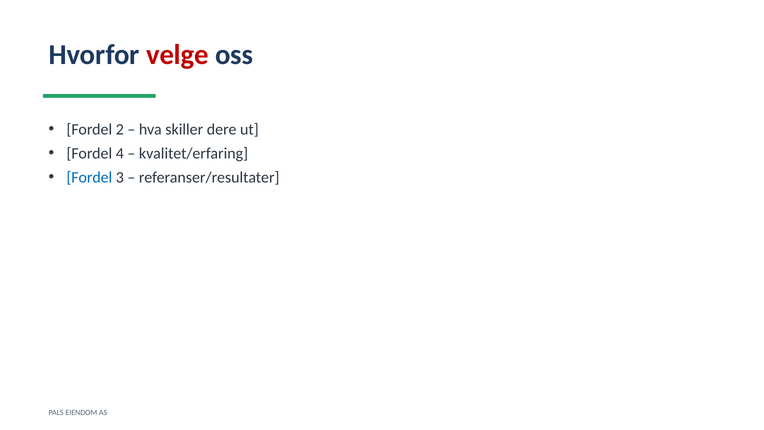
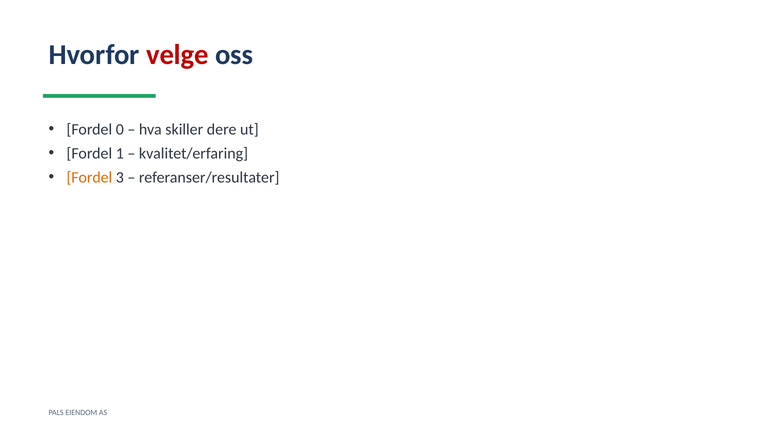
2: 2 -> 0
4: 4 -> 1
Fordel at (89, 177) colour: blue -> orange
